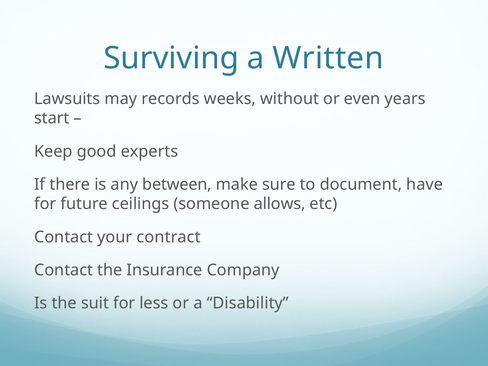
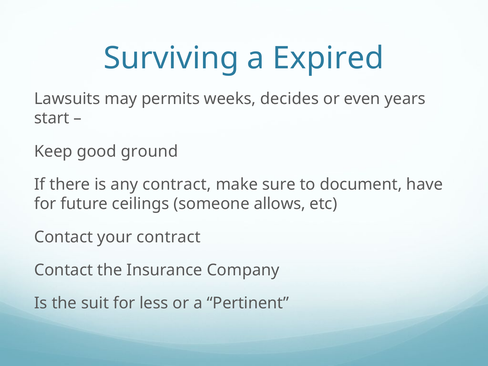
Written: Written -> Expired
records: records -> permits
without: without -> decides
experts: experts -> ground
any between: between -> contract
Disability: Disability -> Pertinent
